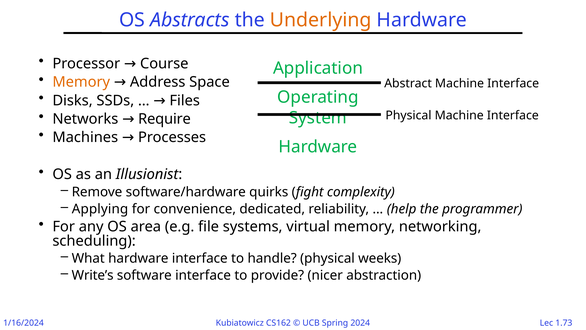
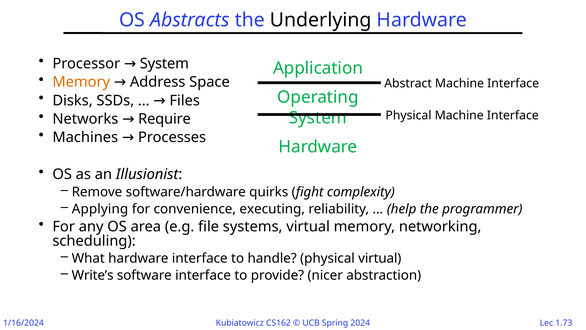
Underlying colour: orange -> black
Processor Course: Course -> System
dedicated: dedicated -> executing
physical weeks: weeks -> virtual
